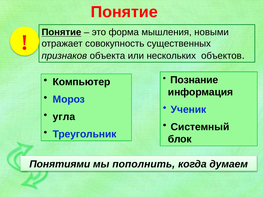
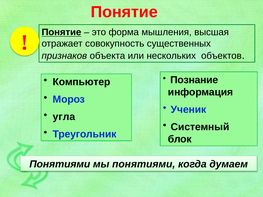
новыми: новыми -> высшая
мы пополнить: пополнить -> понятиями
